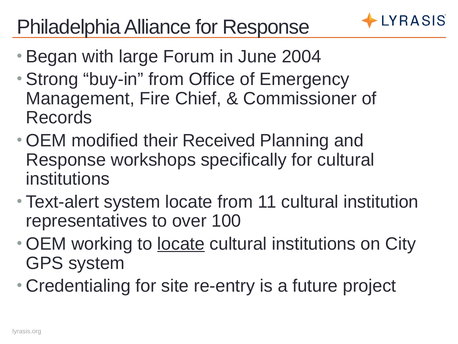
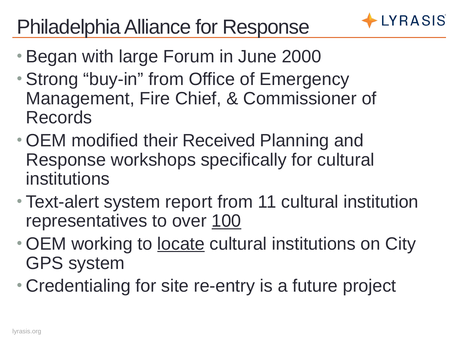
2004: 2004 -> 2000
system locate: locate -> report
100 underline: none -> present
